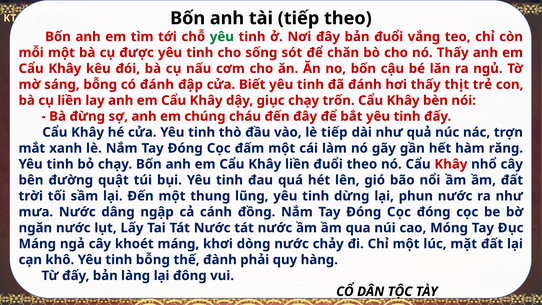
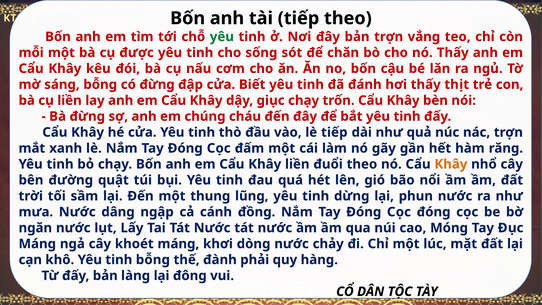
bản đuổi: đuổi -> trợn
có đánh: đánh -> đừng
Khây at (451, 164) colour: red -> orange
